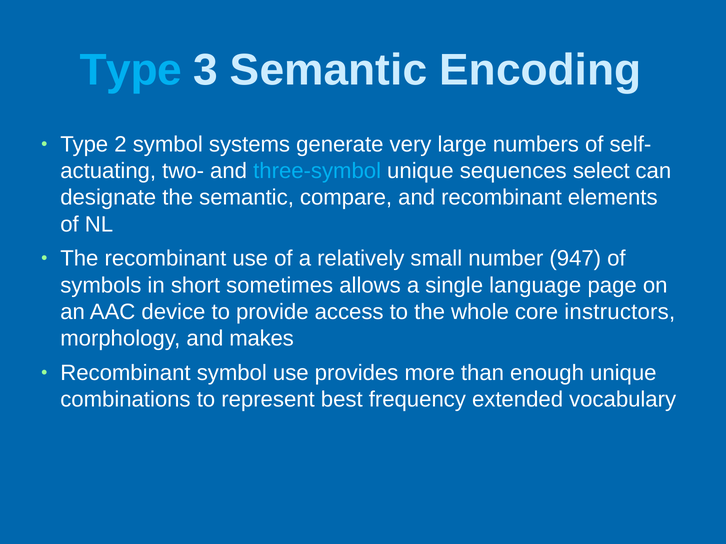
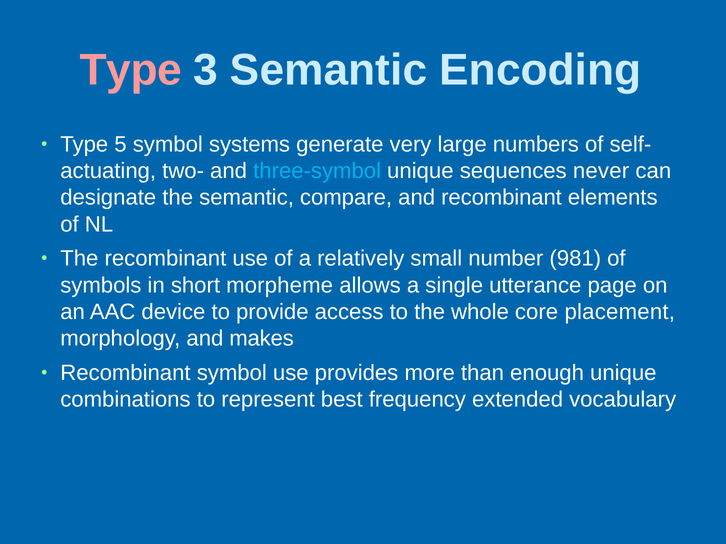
Type at (131, 70) colour: light blue -> pink
2: 2 -> 5
select: select -> never
947: 947 -> 981
sometimes: sometimes -> morpheme
language: language -> utterance
instructors: instructors -> placement
